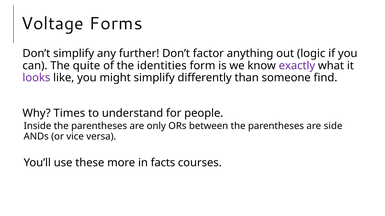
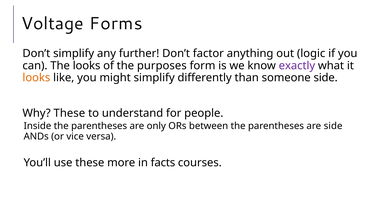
The quite: quite -> looks
identities: identities -> purposes
looks at (36, 78) colour: purple -> orange
someone find: find -> side
Why Times: Times -> These
